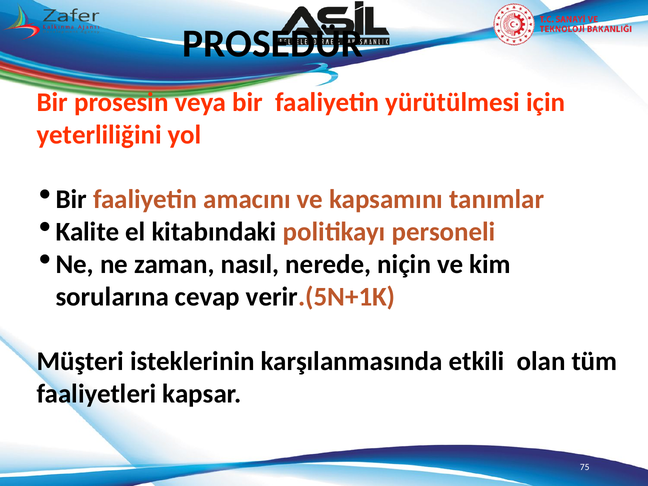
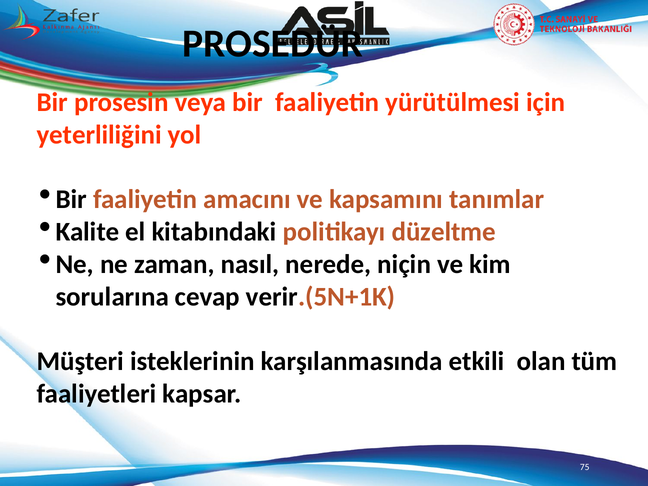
personeli: personeli -> düzeltme
